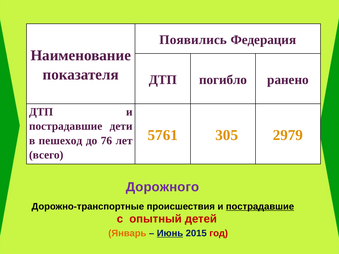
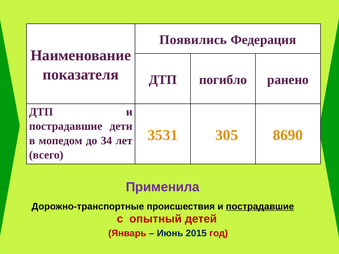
5761: 5761 -> 3531
2979: 2979 -> 8690
пешеход: пешеход -> мопедом
76: 76 -> 34
Дорожного: Дорожного -> Применила
Январь colour: orange -> red
Июнь underline: present -> none
